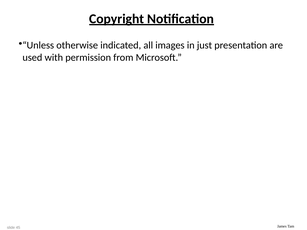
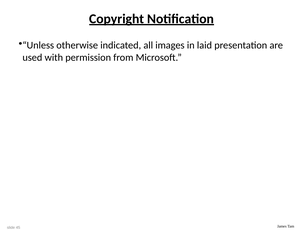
just: just -> laid
